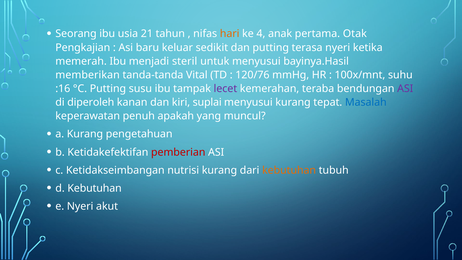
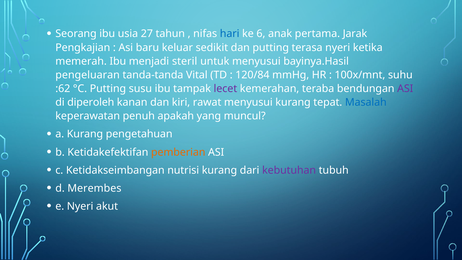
21: 21 -> 27
hari colour: orange -> blue
4: 4 -> 6
Otak: Otak -> Jarak
memberikan: memberikan -> pengeluaran
120/76: 120/76 -> 120/84
:16: :16 -> :62
suplai: suplai -> rawat
pemberian colour: red -> orange
kebutuhan at (289, 170) colour: orange -> purple
d Kebutuhan: Kebutuhan -> Merembes
